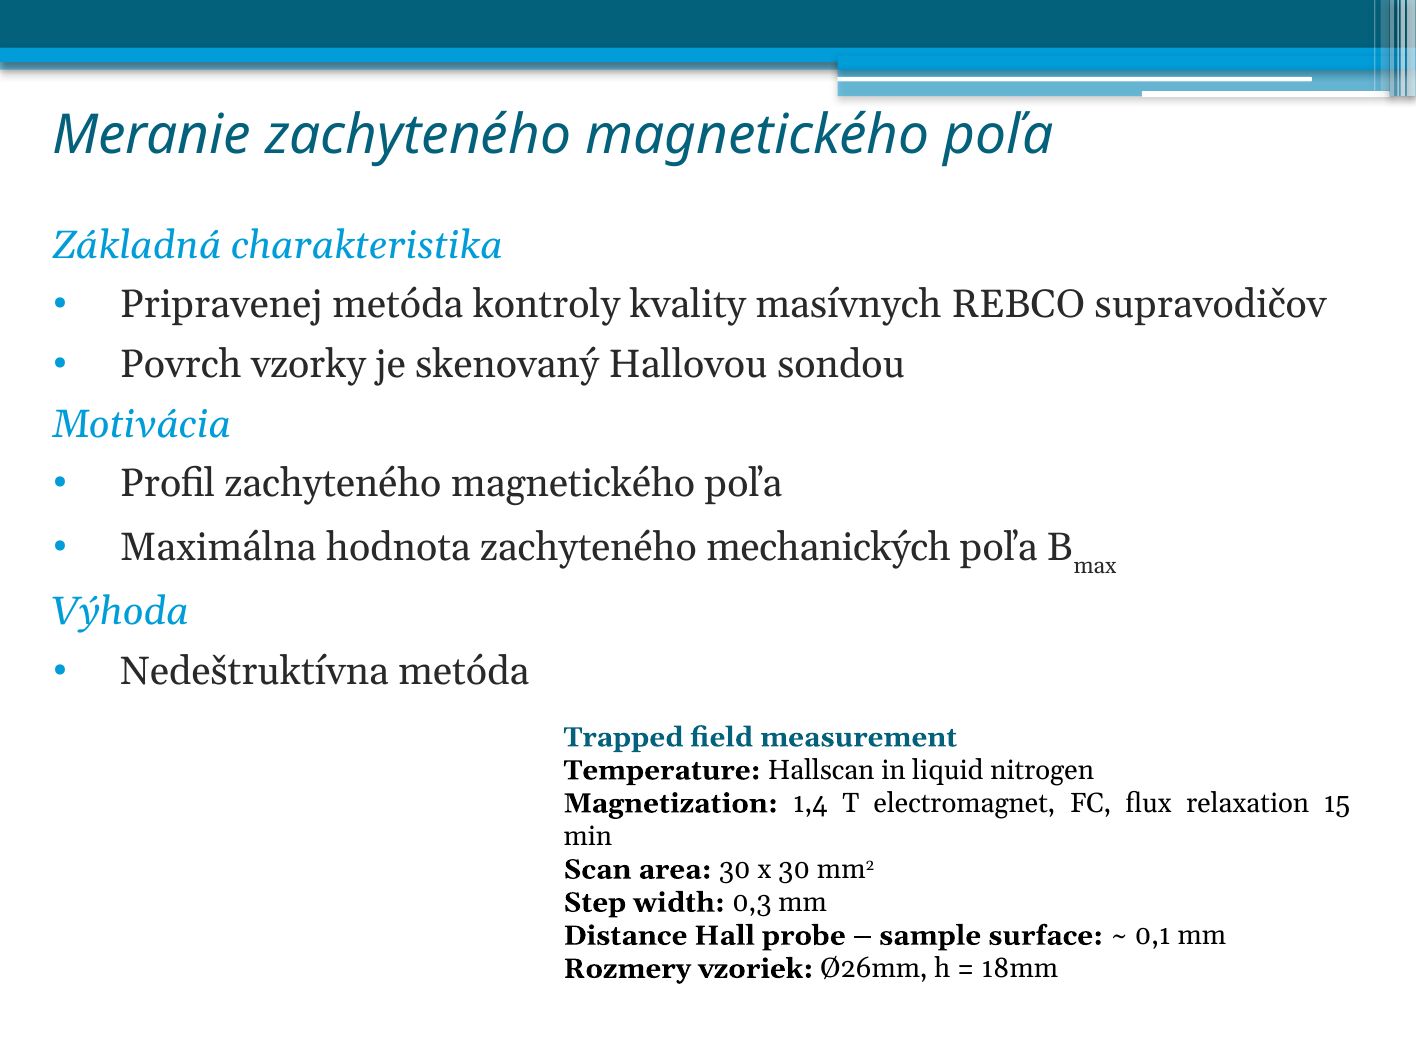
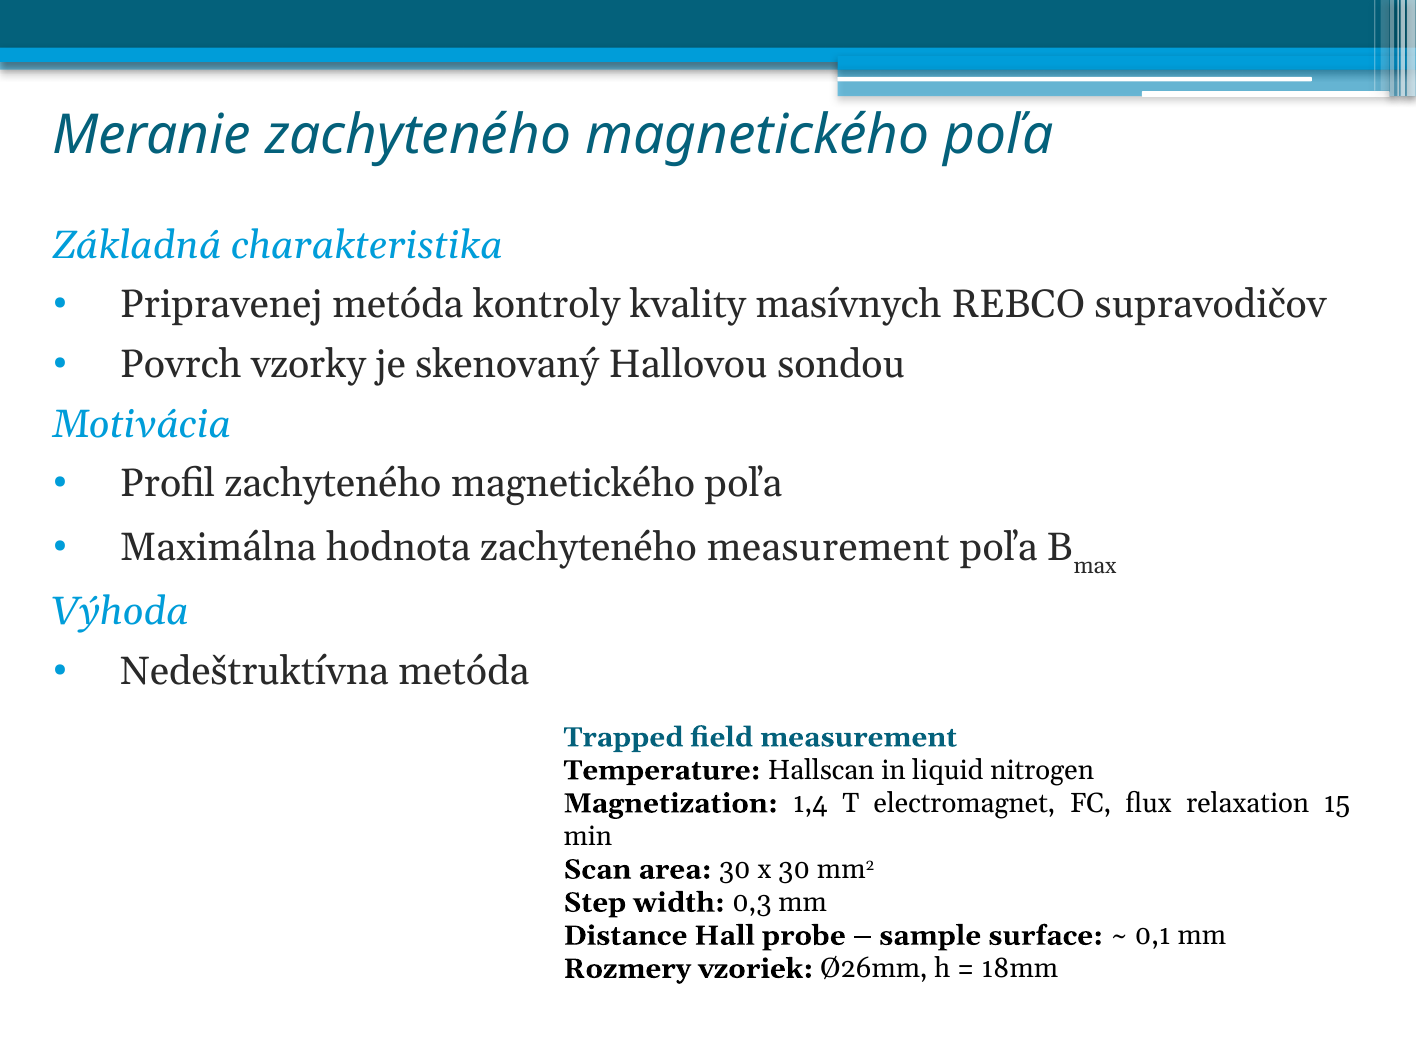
zachyteného mechanických: mechanických -> measurement
